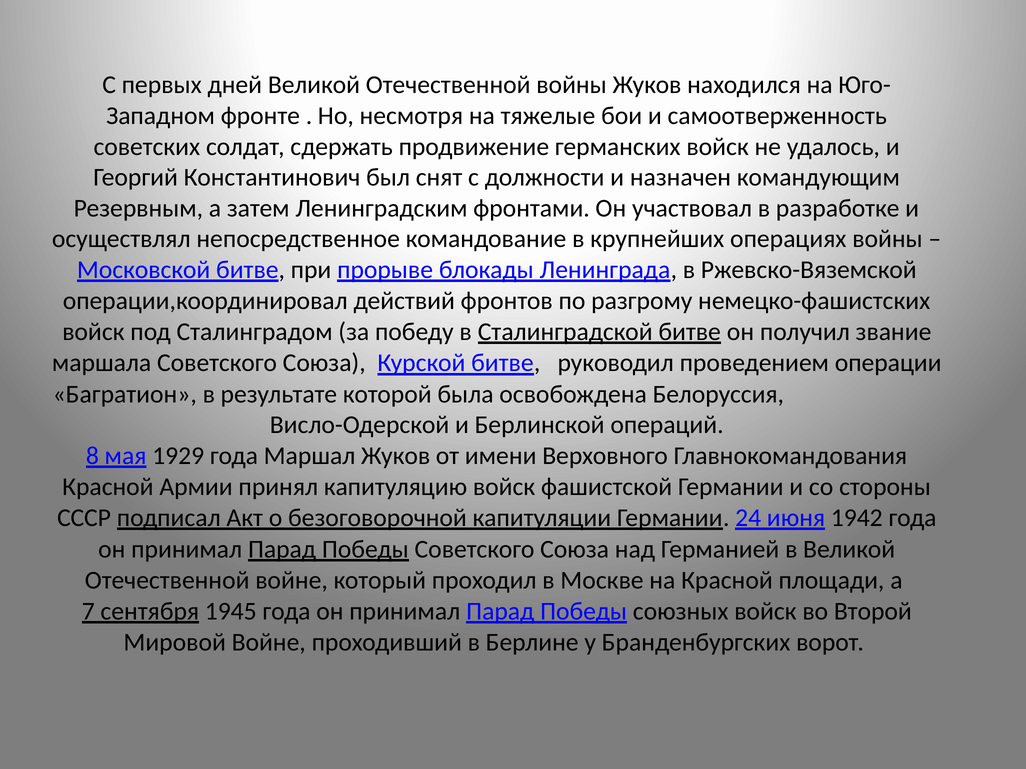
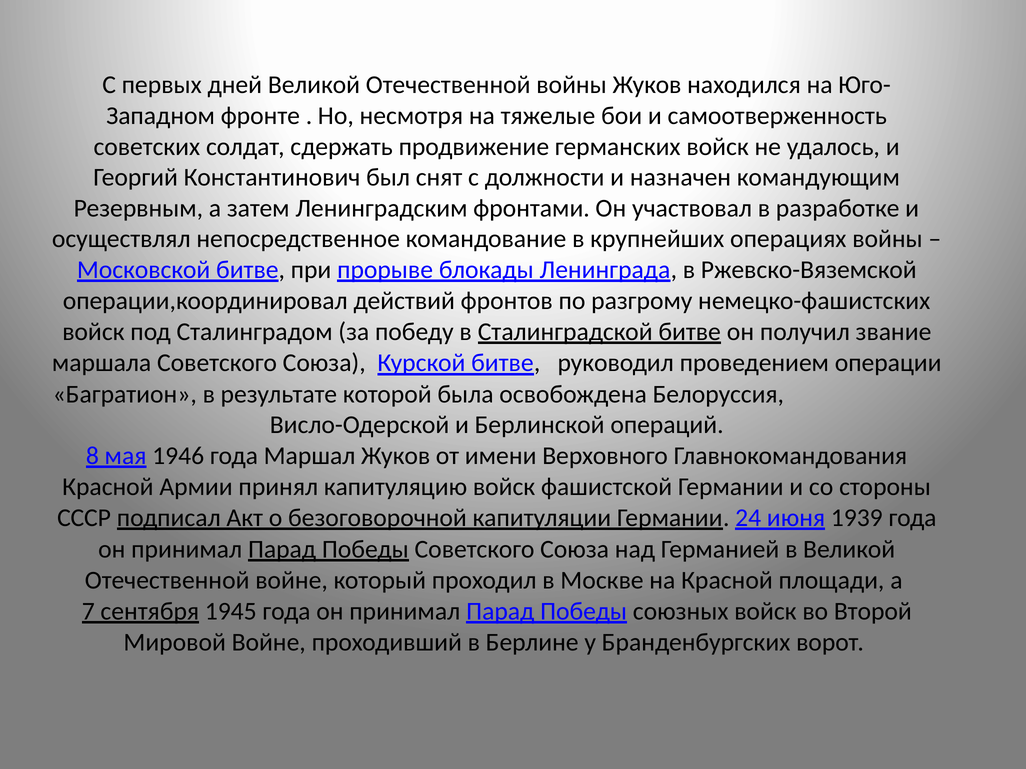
1929: 1929 -> 1946
1942: 1942 -> 1939
